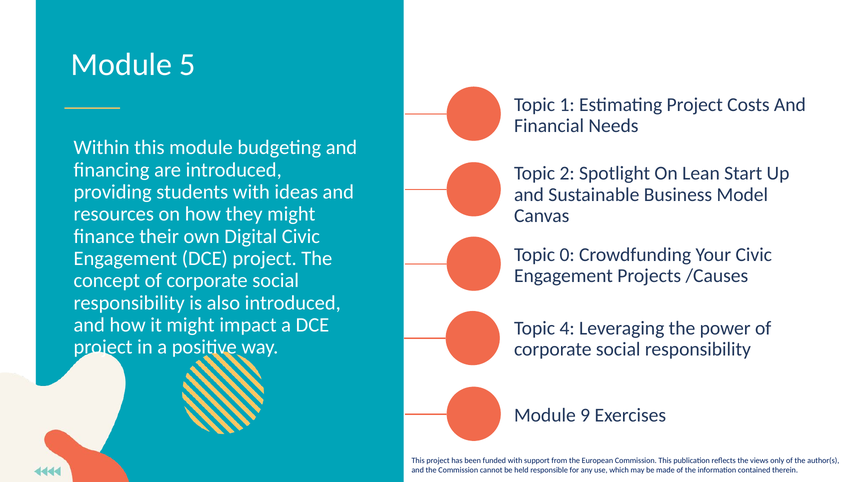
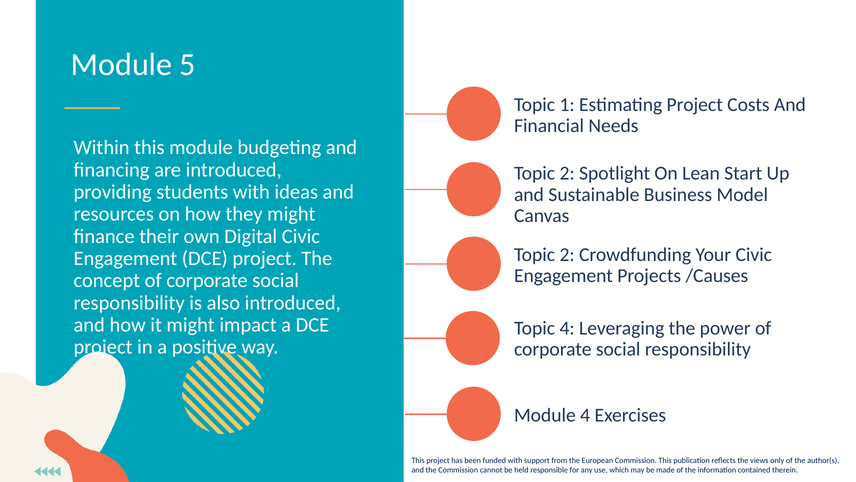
0 at (567, 254): 0 -> 2
Module 9: 9 -> 4
